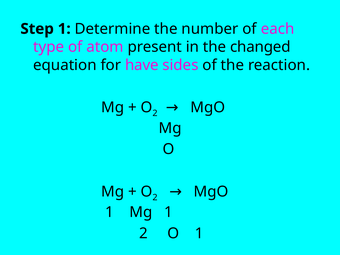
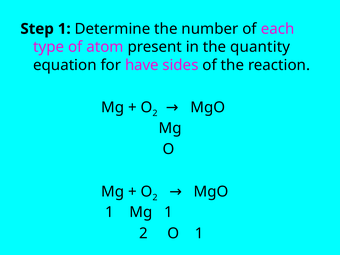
changed: changed -> quantity
